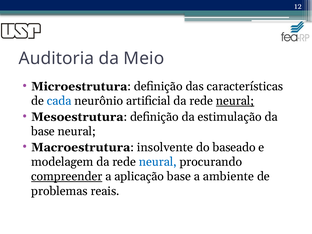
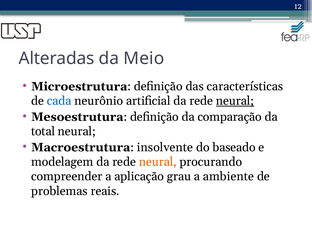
Auditoria: Auditoria -> Alteradas
estimulação: estimulação -> comparação
base at (43, 131): base -> total
neural at (158, 162) colour: blue -> orange
compreender underline: present -> none
aplicação base: base -> grau
